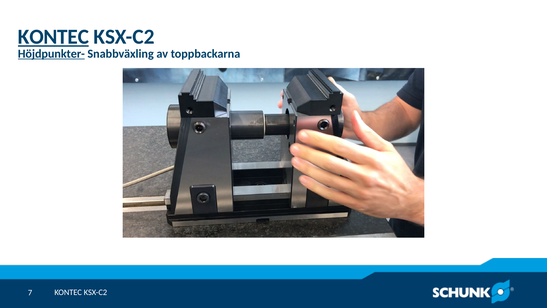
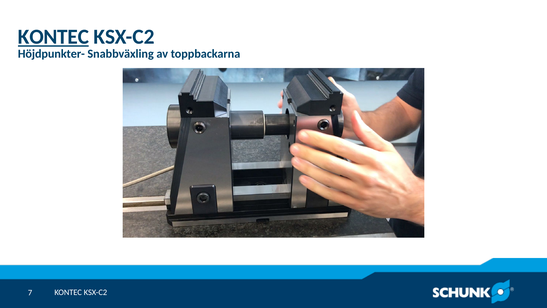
Höjdpunkter- underline: present -> none
